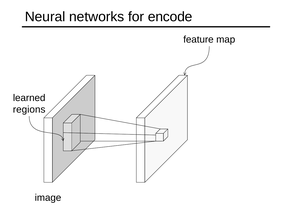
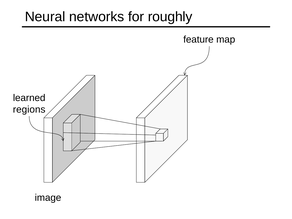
encode: encode -> roughly
